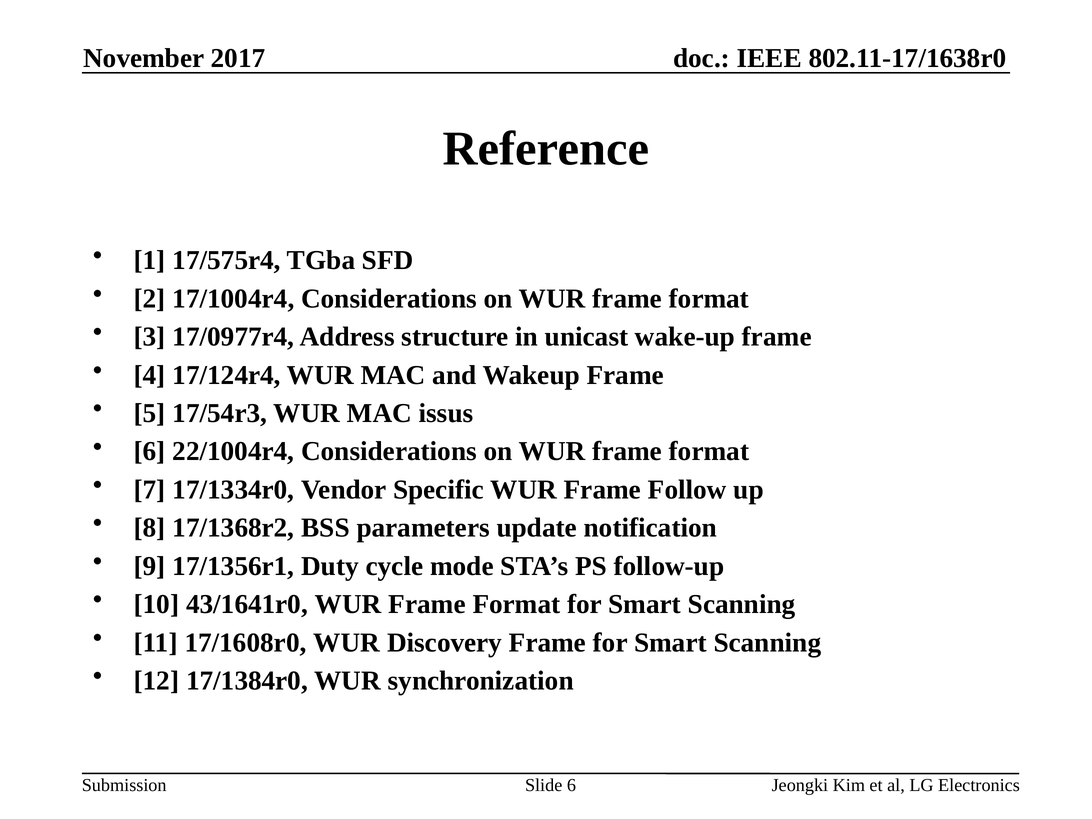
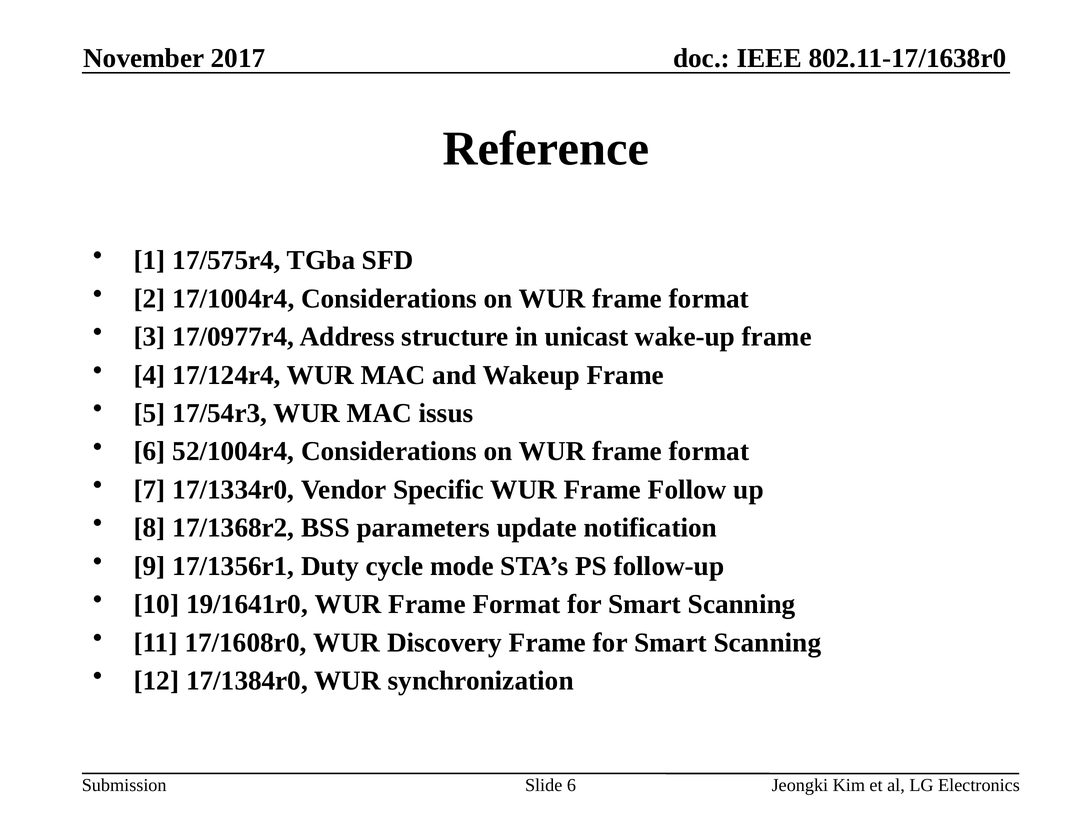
22/1004r4: 22/1004r4 -> 52/1004r4
43/1641r0: 43/1641r0 -> 19/1641r0
